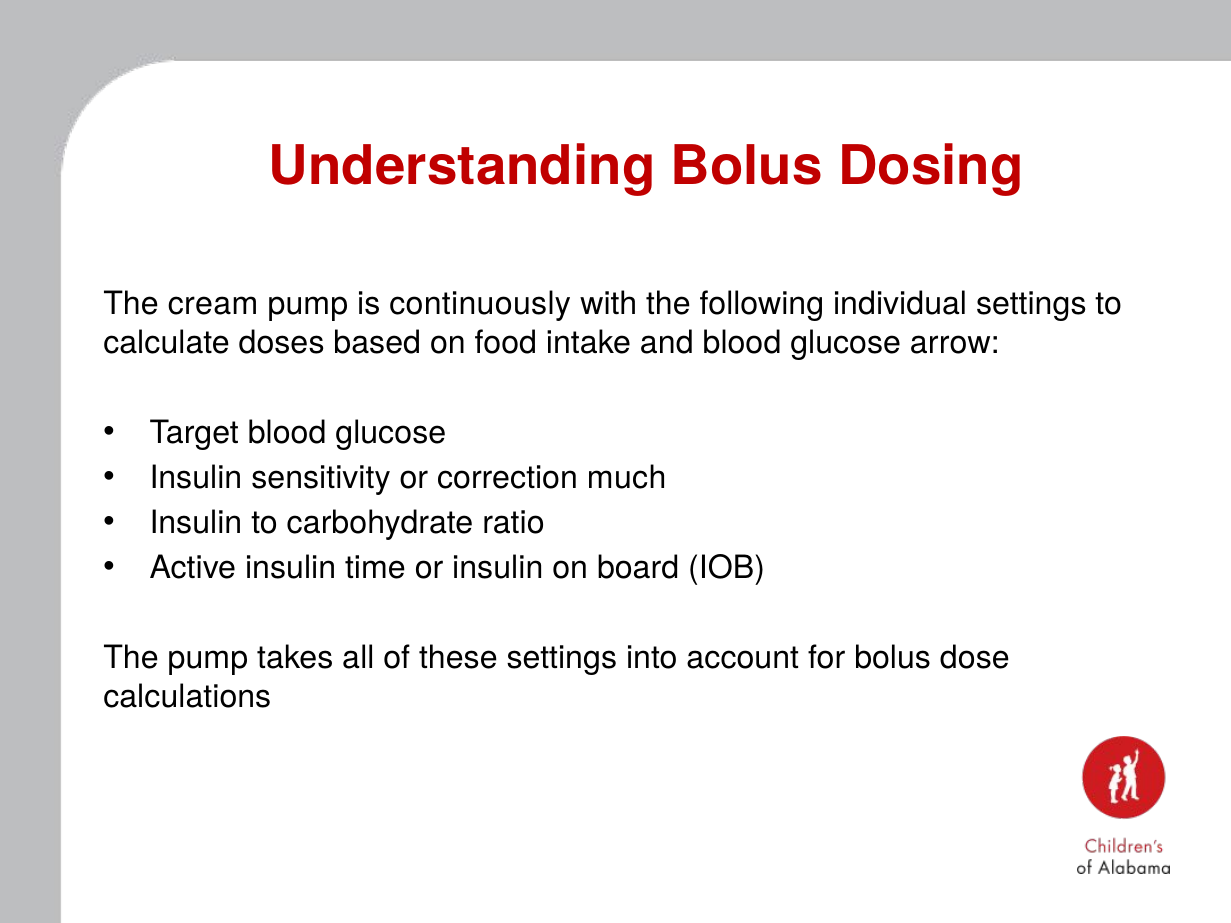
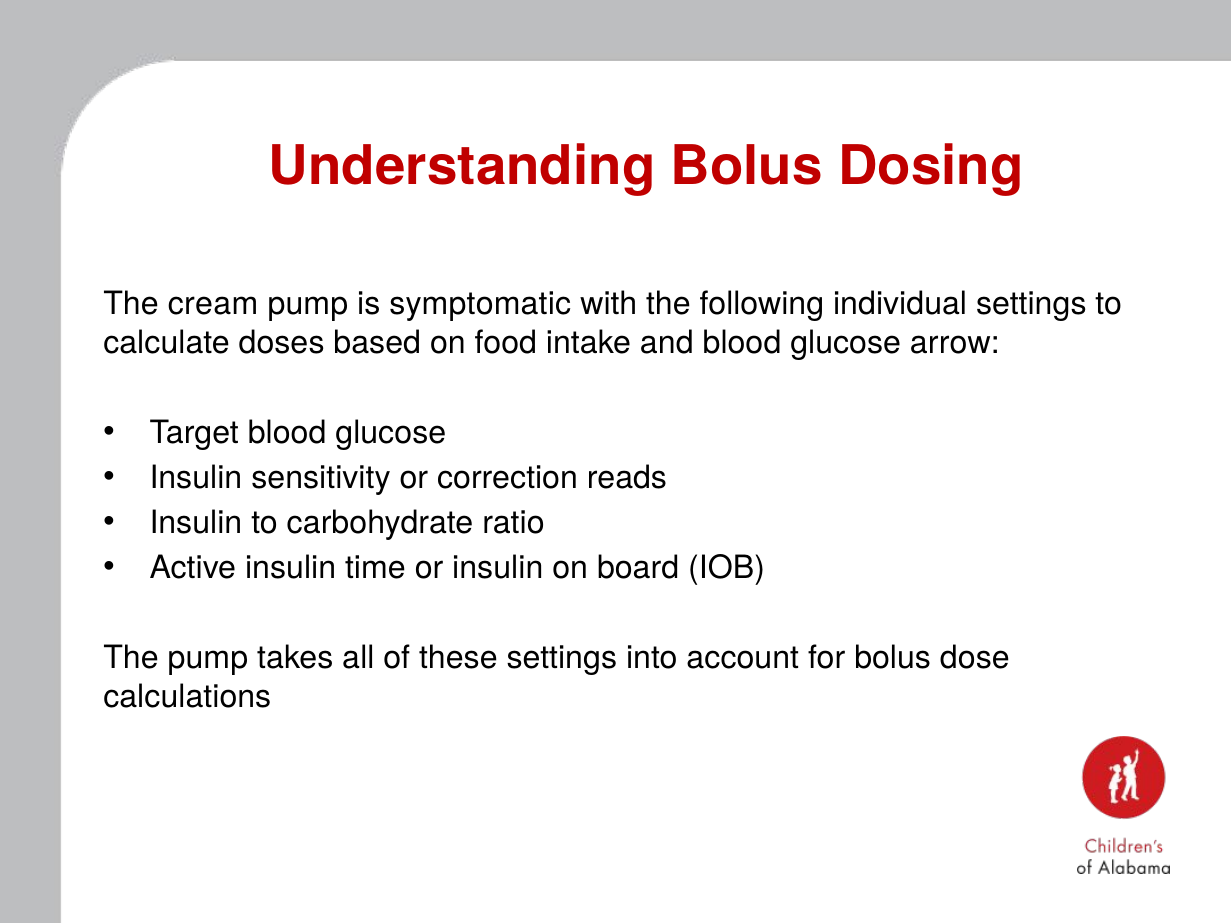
continuously: continuously -> symptomatic
much: much -> reads
